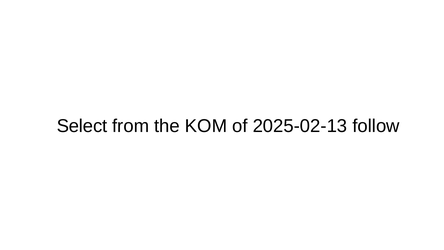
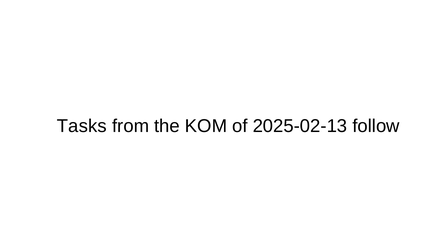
Select: Select -> Tasks
